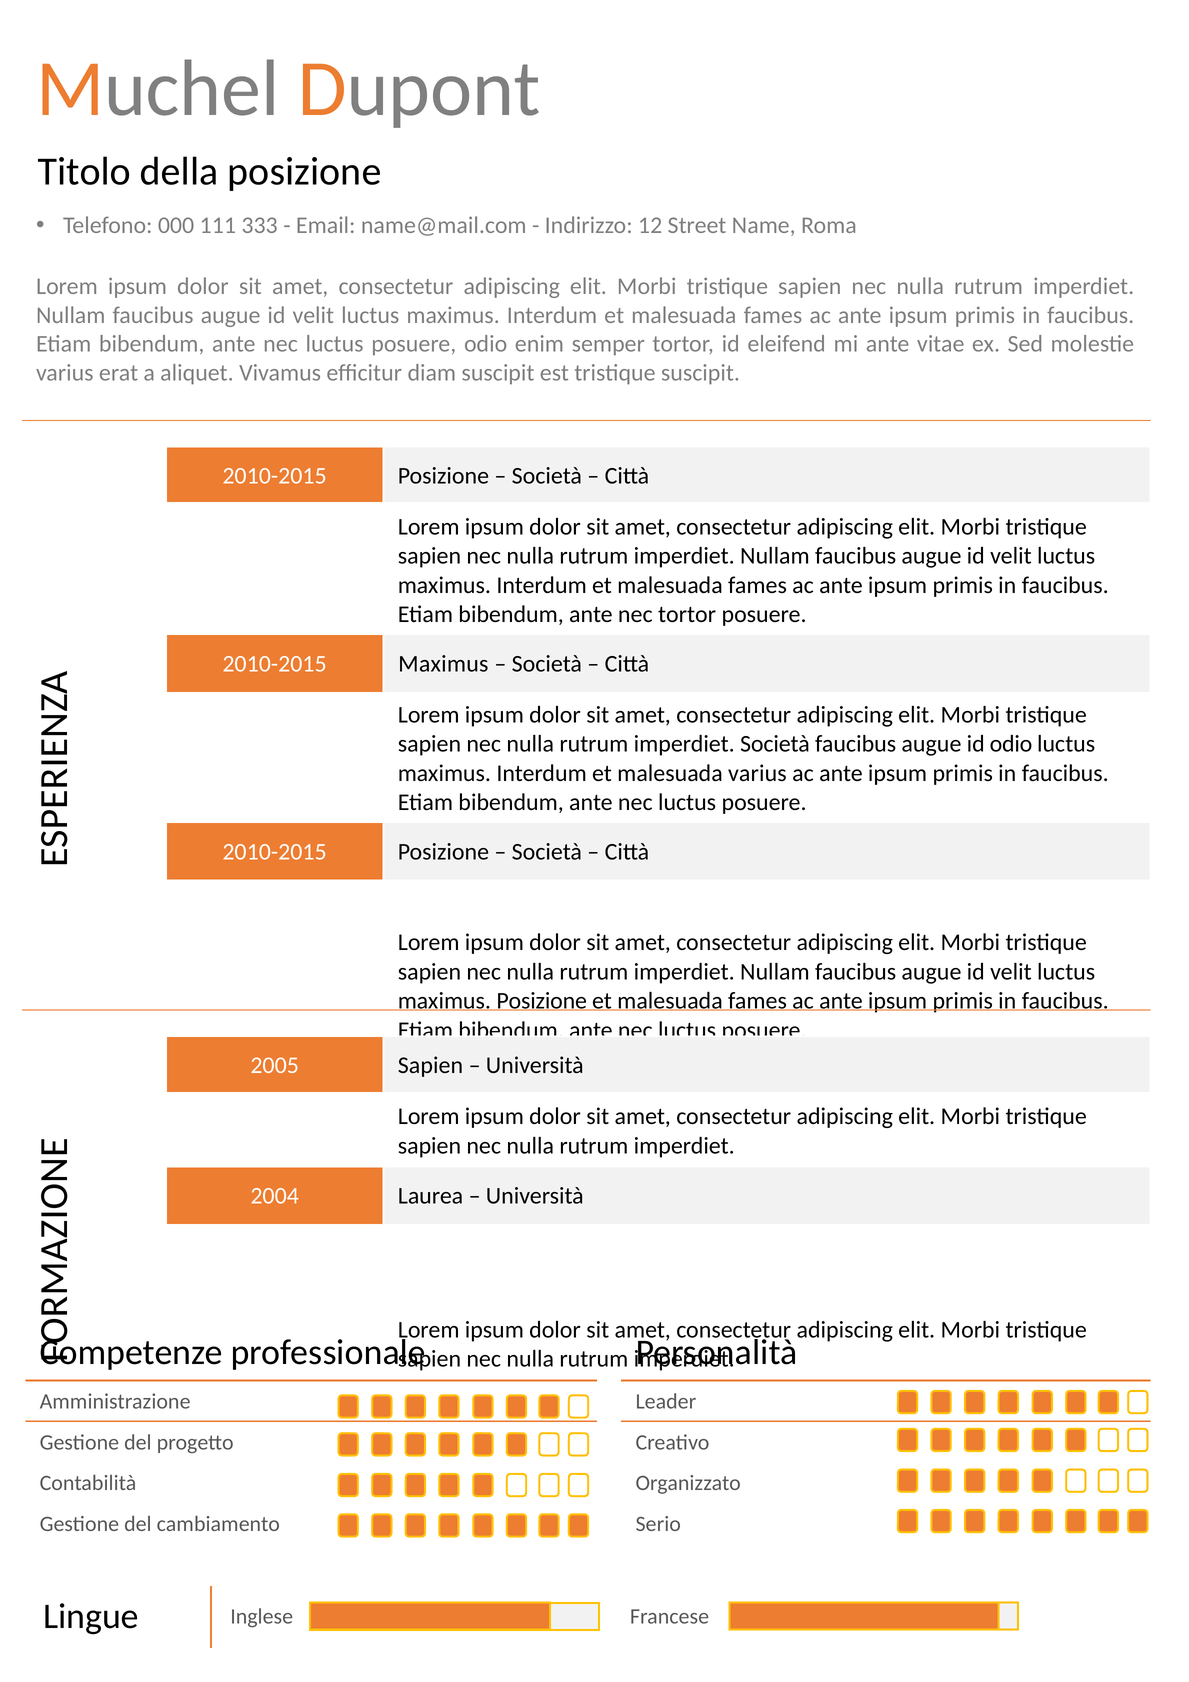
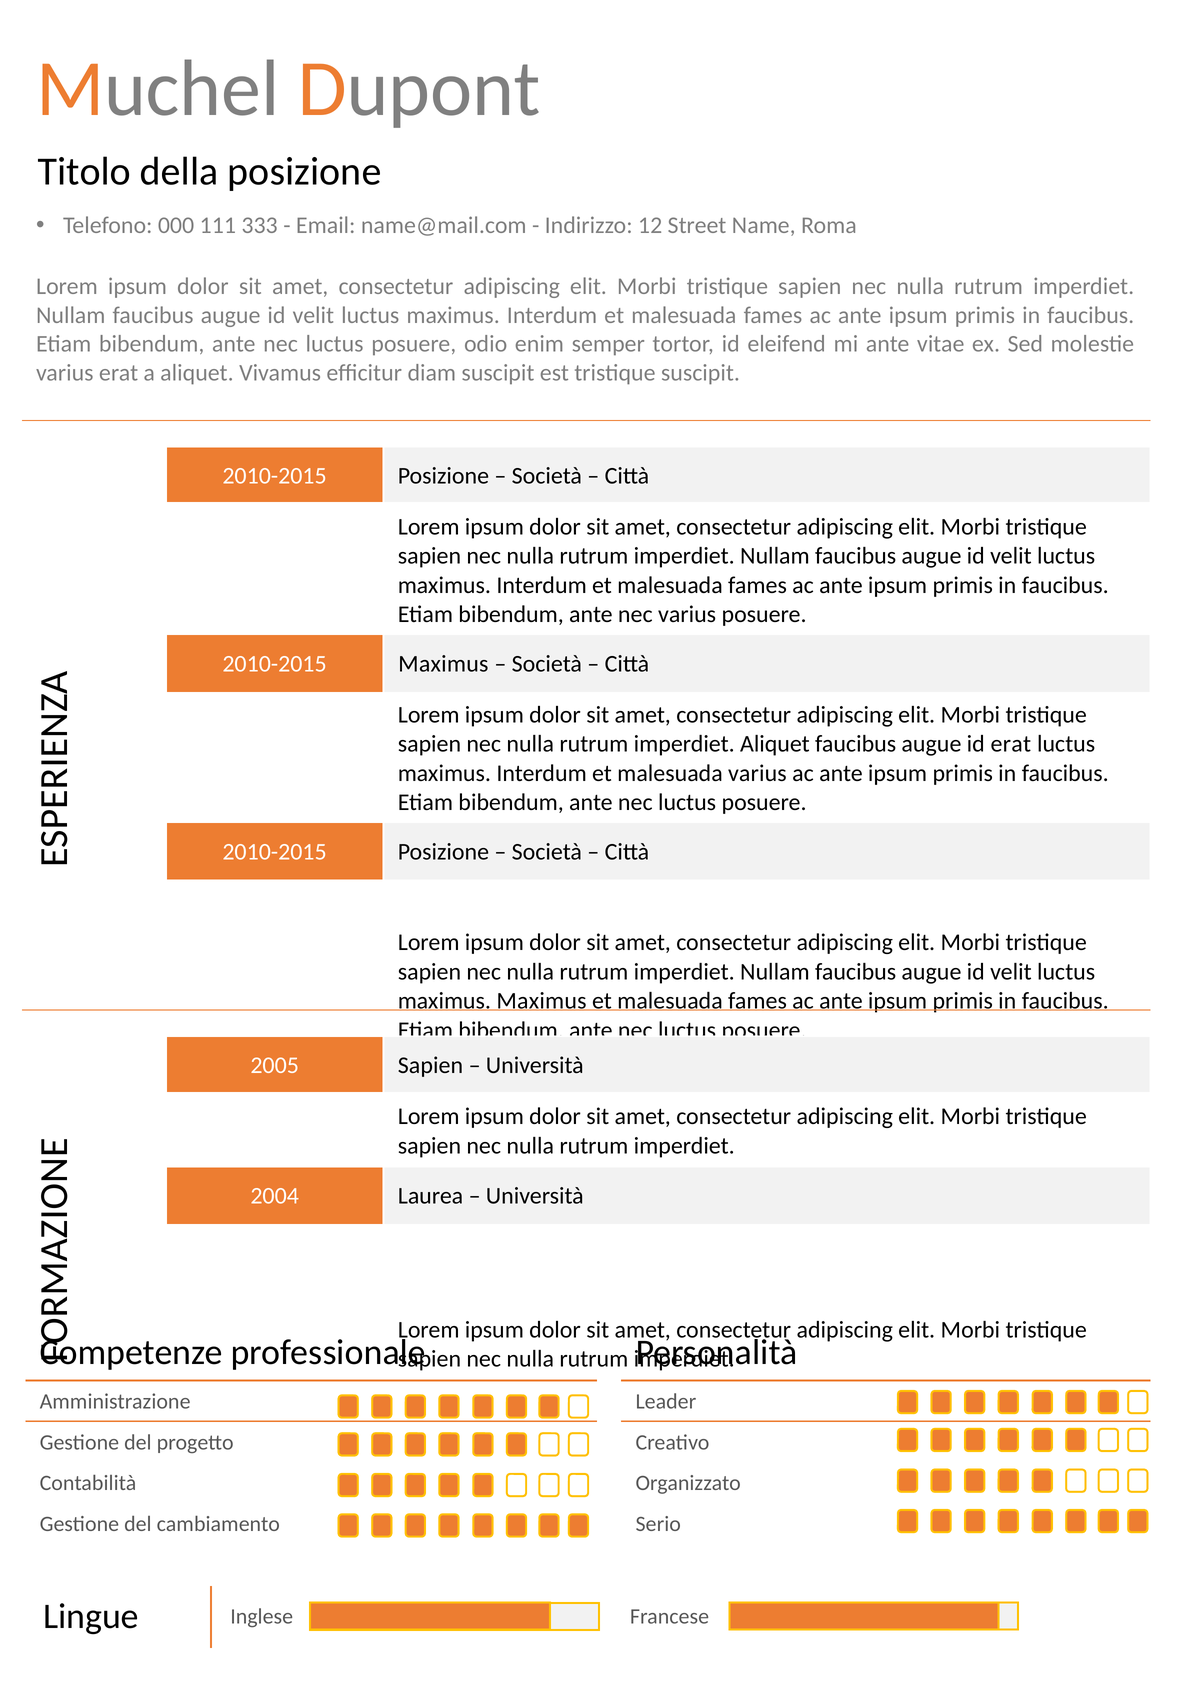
nec tortor: tortor -> varius
imperdiet Società: Società -> Aliquet
id odio: odio -> erat
maximus Posizione: Posizione -> Maximus
